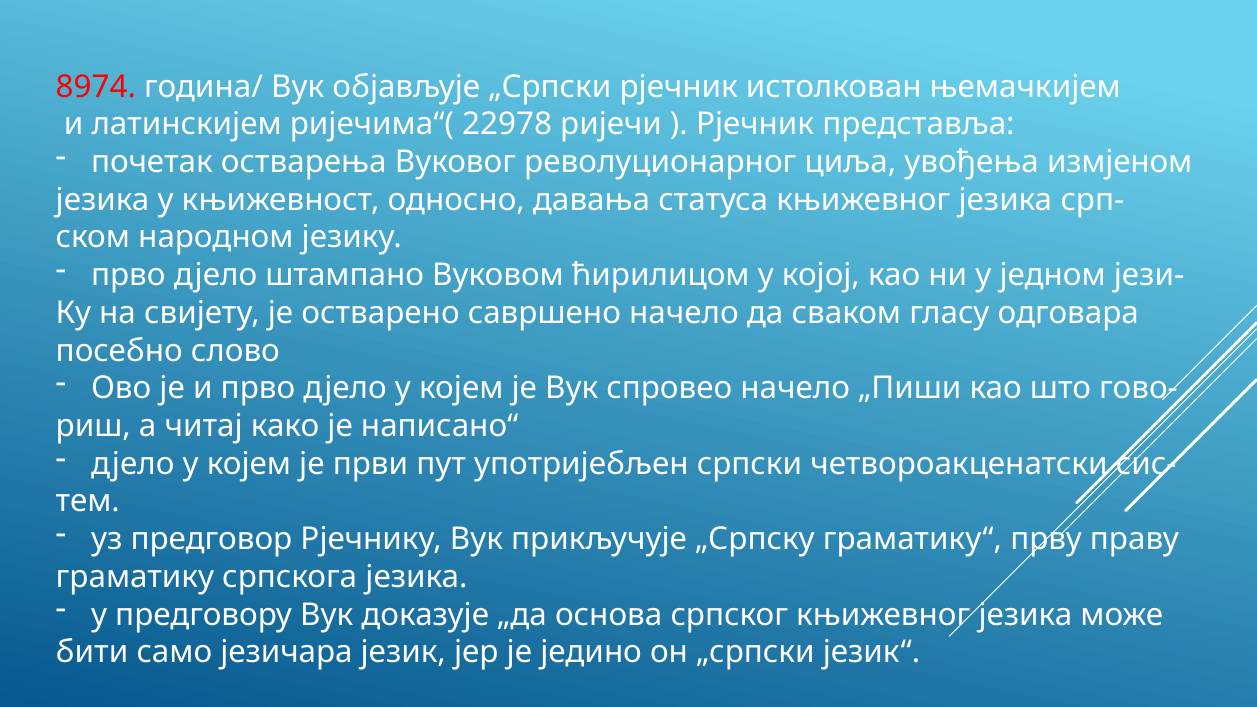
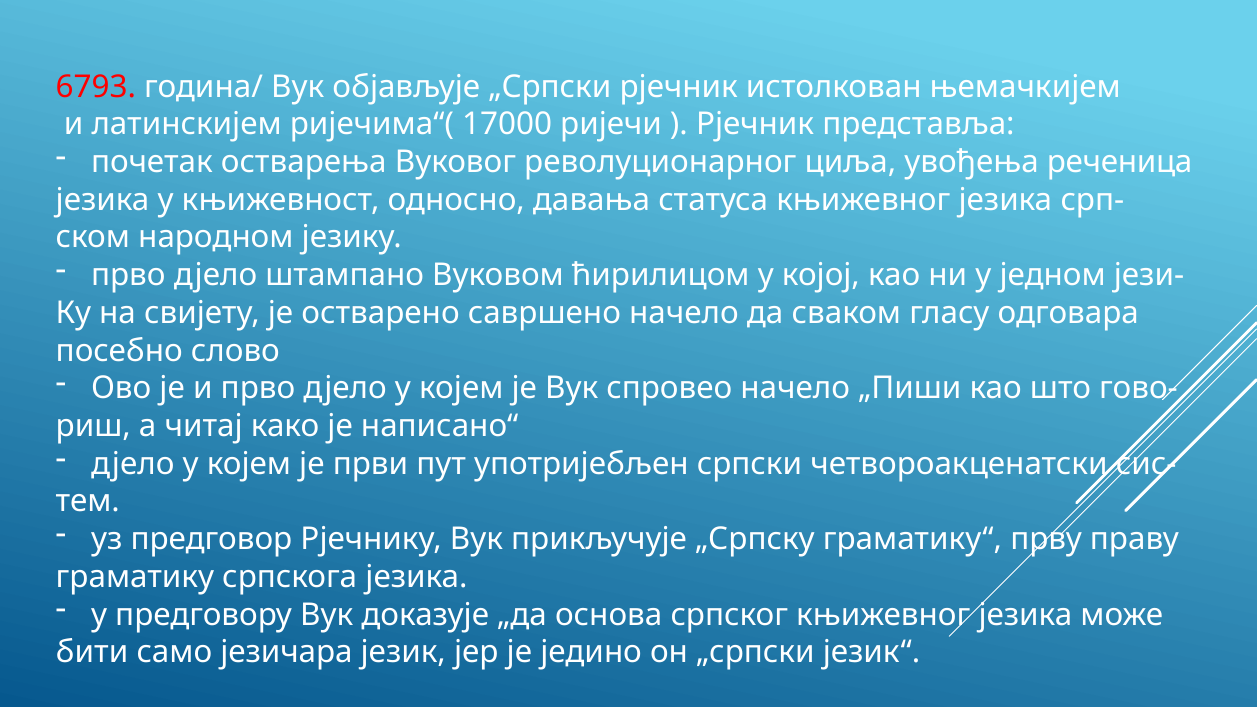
8974: 8974 -> 6793
22978: 22978 -> 17000
измјеном: измјеном -> реченица
